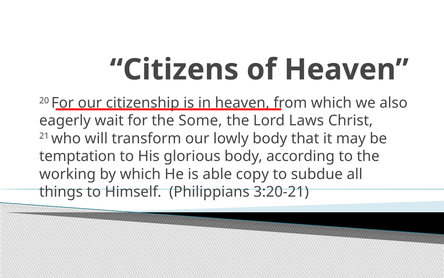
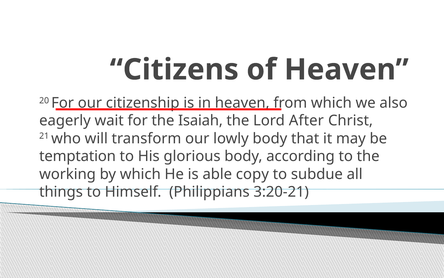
Some: Some -> Isaiah
Laws: Laws -> After
